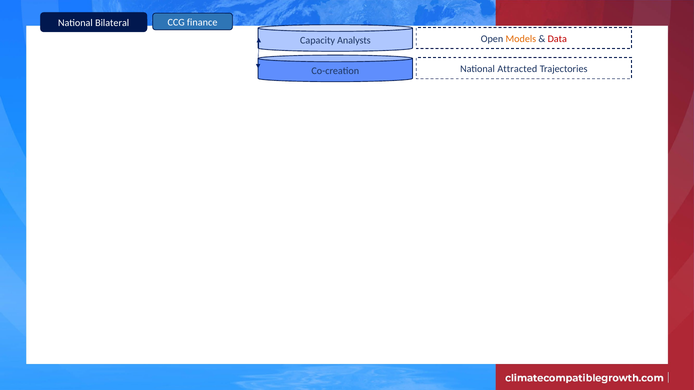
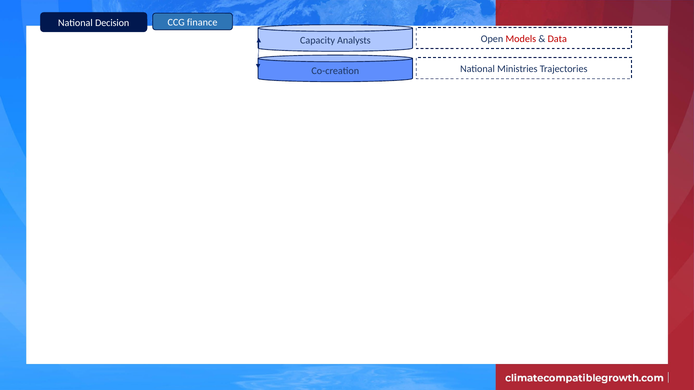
Bilateral: Bilateral -> Decision
Models colour: orange -> red
Attracted: Attracted -> Ministries
